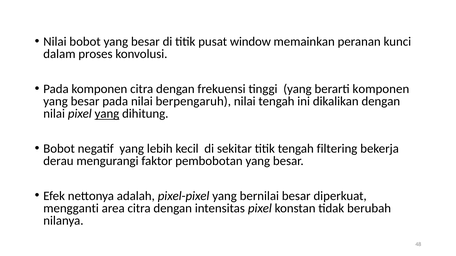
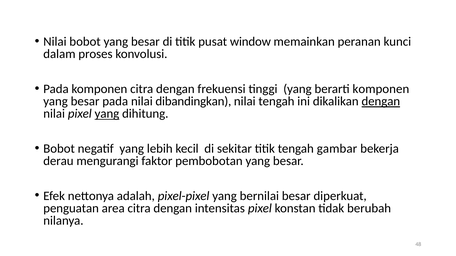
berpengaruh: berpengaruh -> dibandingkan
dengan at (381, 101) underline: none -> present
filtering: filtering -> gambar
mengganti: mengganti -> penguatan
